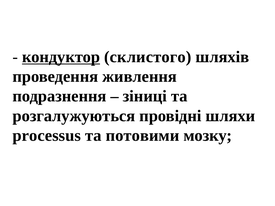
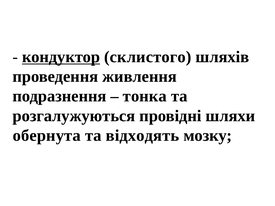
зіниці: зіниці -> тонка
processus: processus -> обернута
потовими: потовими -> відходять
